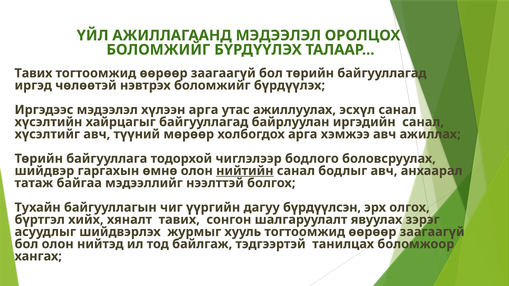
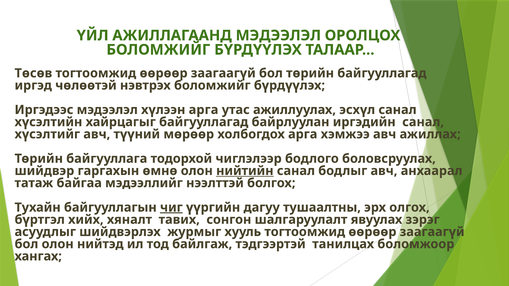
Тавих at (33, 73): Тавих -> Төсөв
чиг underline: none -> present
бүрдүүлсэн: бүрдүүлсэн -> тушаалтны
